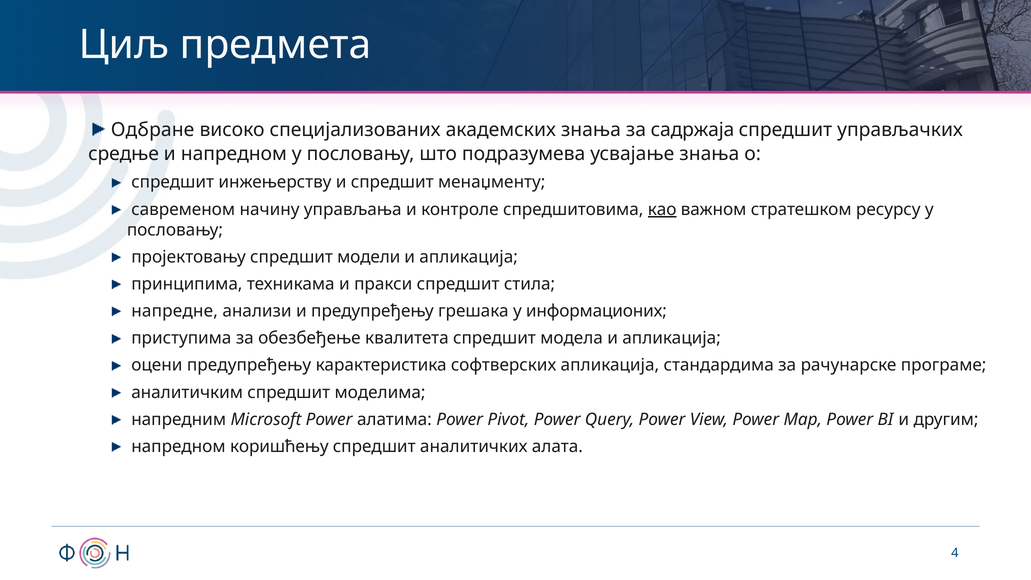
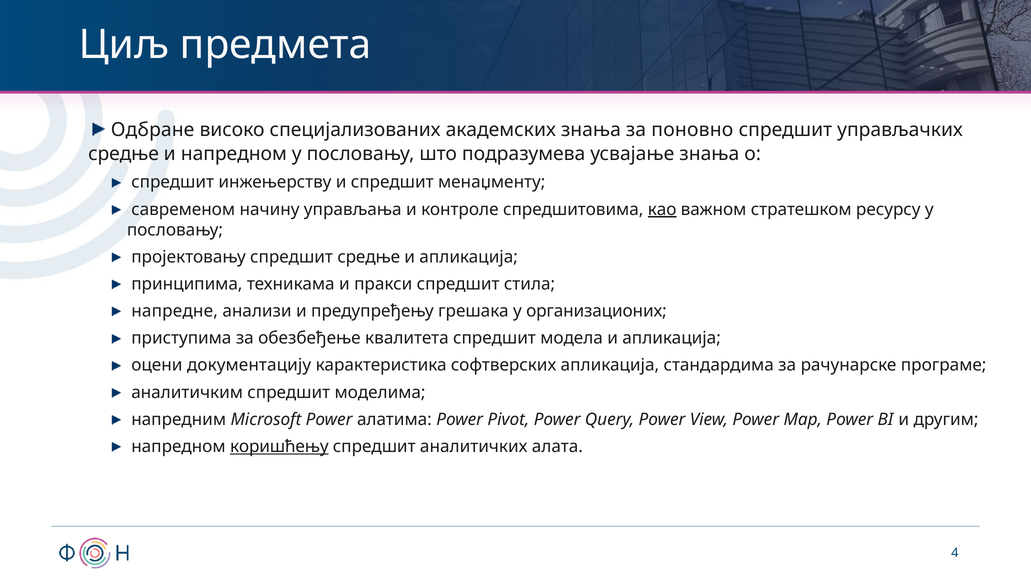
садржаја: садржаја -> поновно
спредшит модели: модели -> средње
информационих: информационих -> организационих
оцени предупређењу: предупређењу -> документацију
коришћењу underline: none -> present
